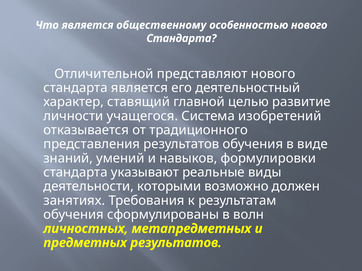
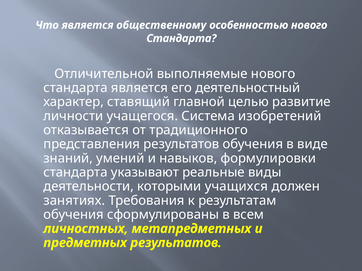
представляют: представляют -> выполняемые
возможно: возможно -> учащихся
волн: волн -> всем
